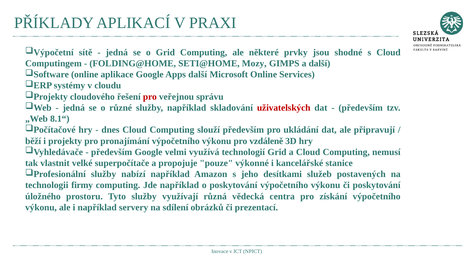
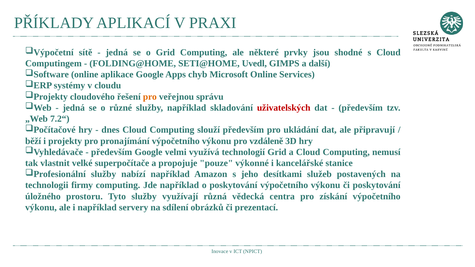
Mozy: Mozy -> Uvedl
Apps další: další -> chyb
pro at (150, 97) colour: red -> orange
8.1“: 8.1“ -> 7.2“
